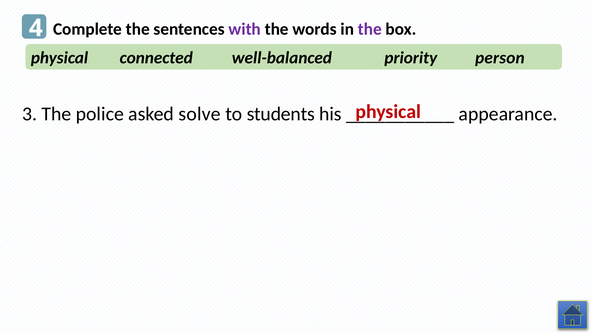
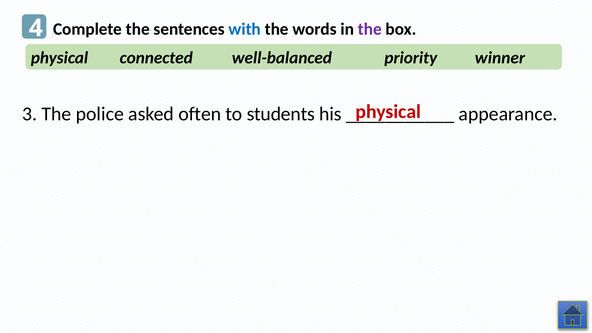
with colour: purple -> blue
person: person -> winner
solve: solve -> often
